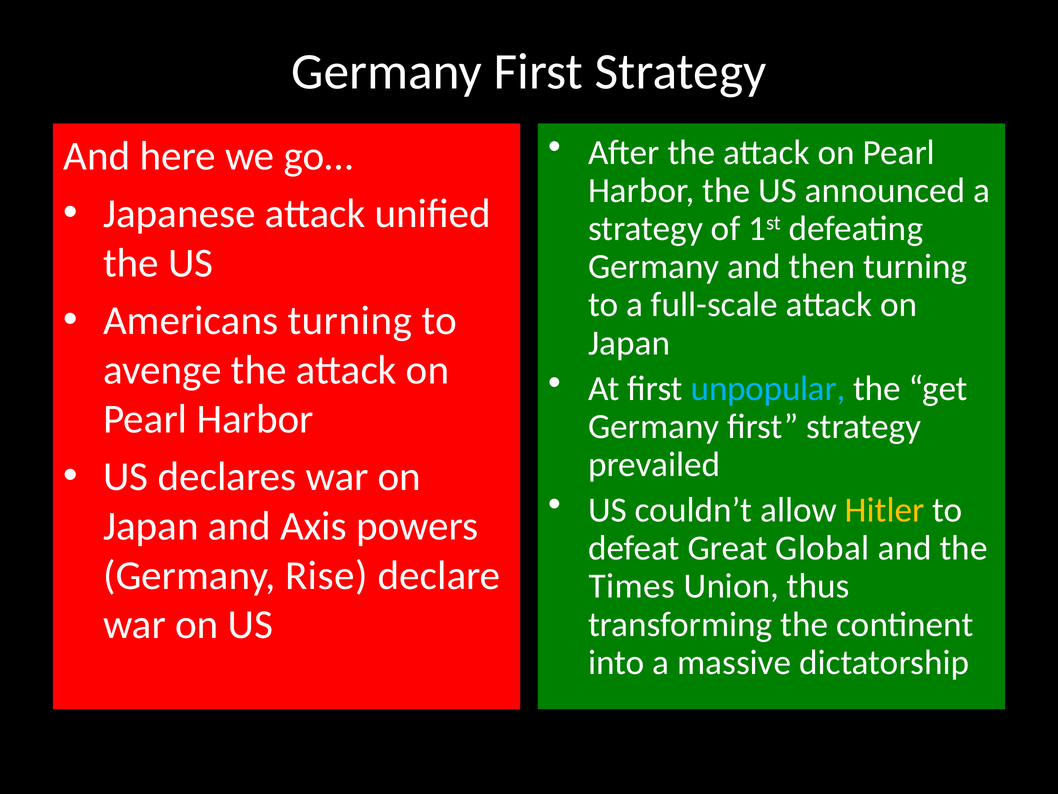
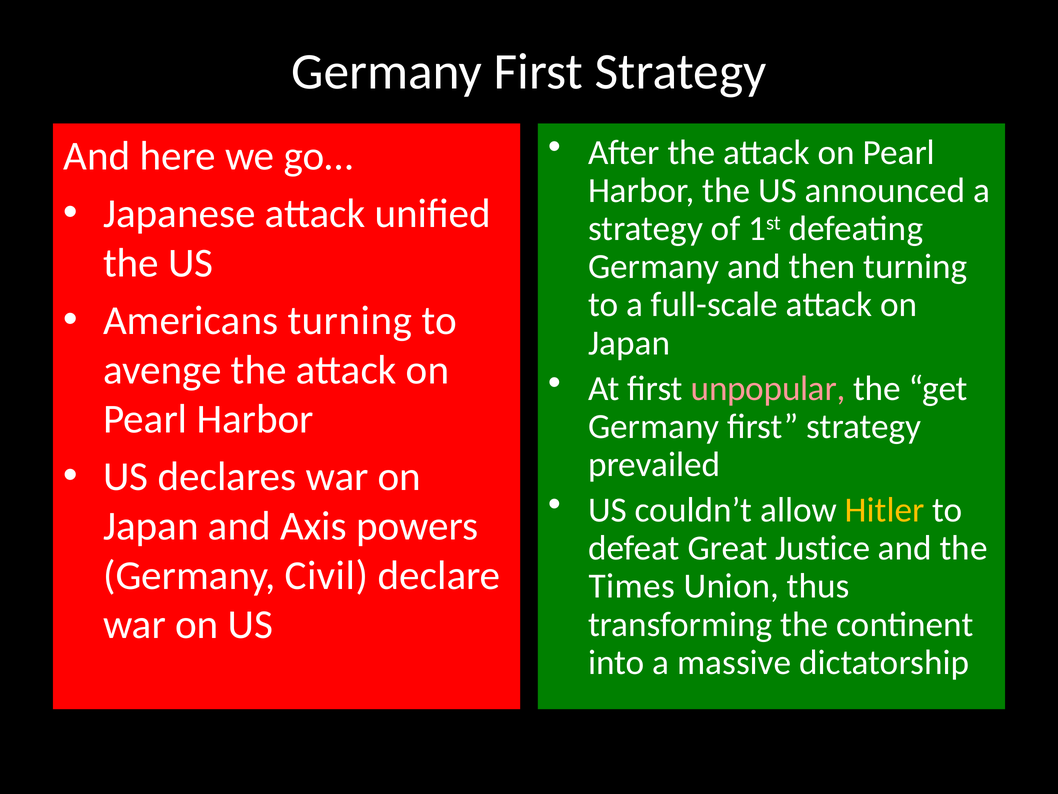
unpopular colour: light blue -> pink
Global: Global -> Justice
Rise: Rise -> Civil
